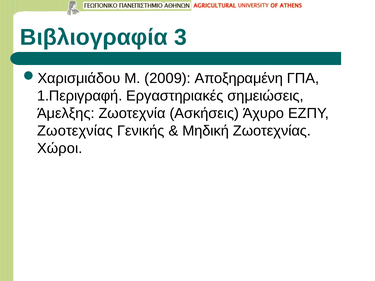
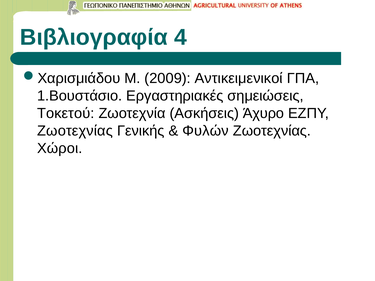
3: 3 -> 4
Αποξηραμένη: Αποξηραμένη -> Αντικειμενικοί
1.Περιγραφή: 1.Περιγραφή -> 1.Bουστάσιο
Άμελξης: Άμελξης -> Τοκετού
Μηδική: Μηδική -> Φυλών
